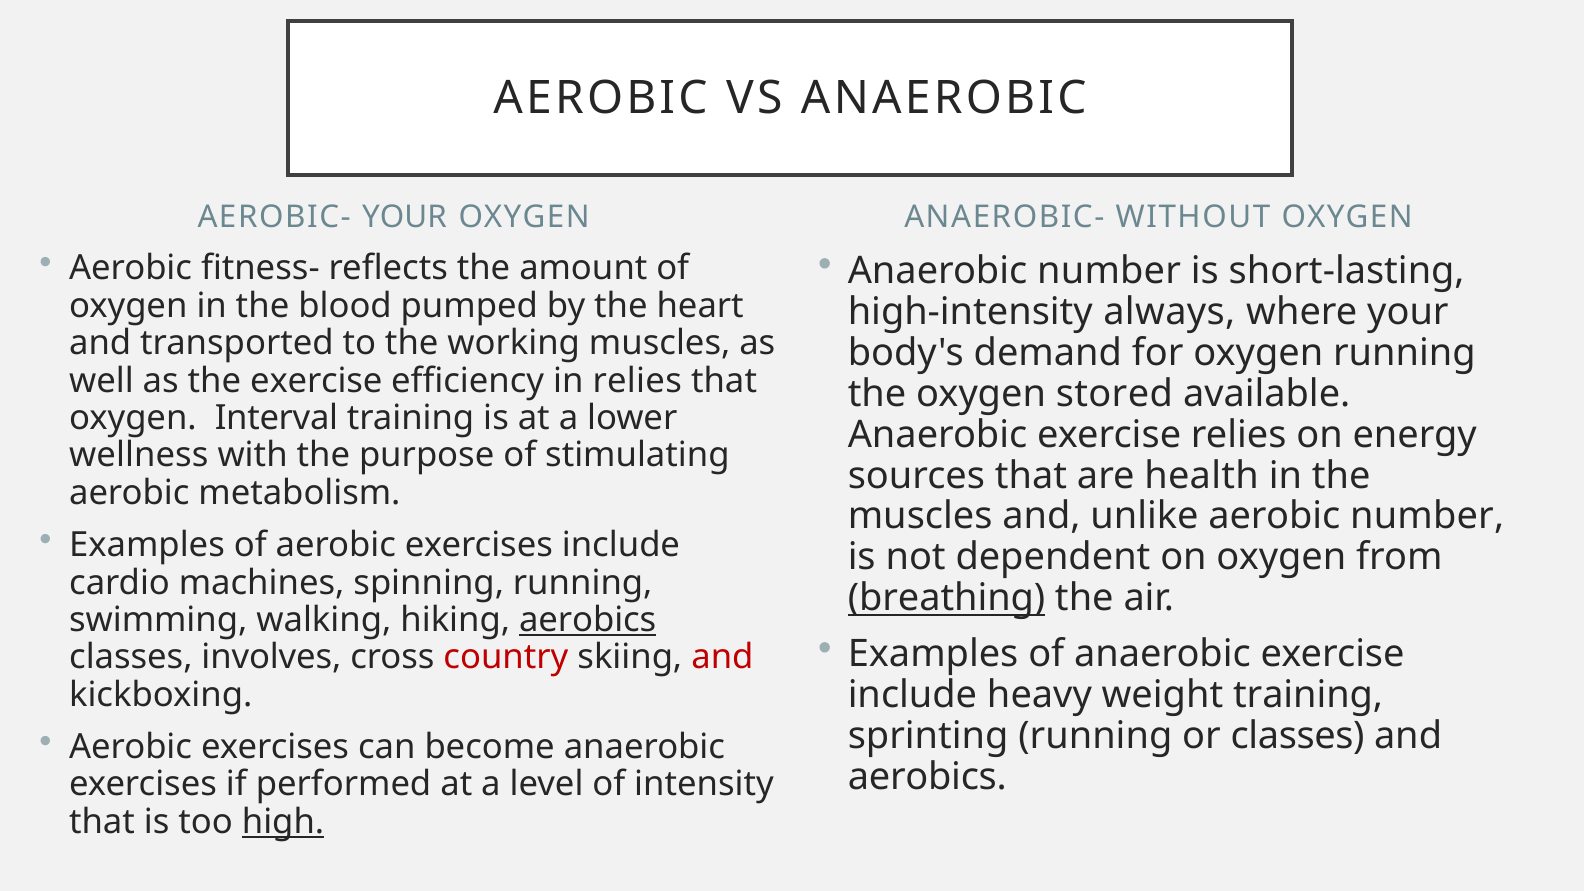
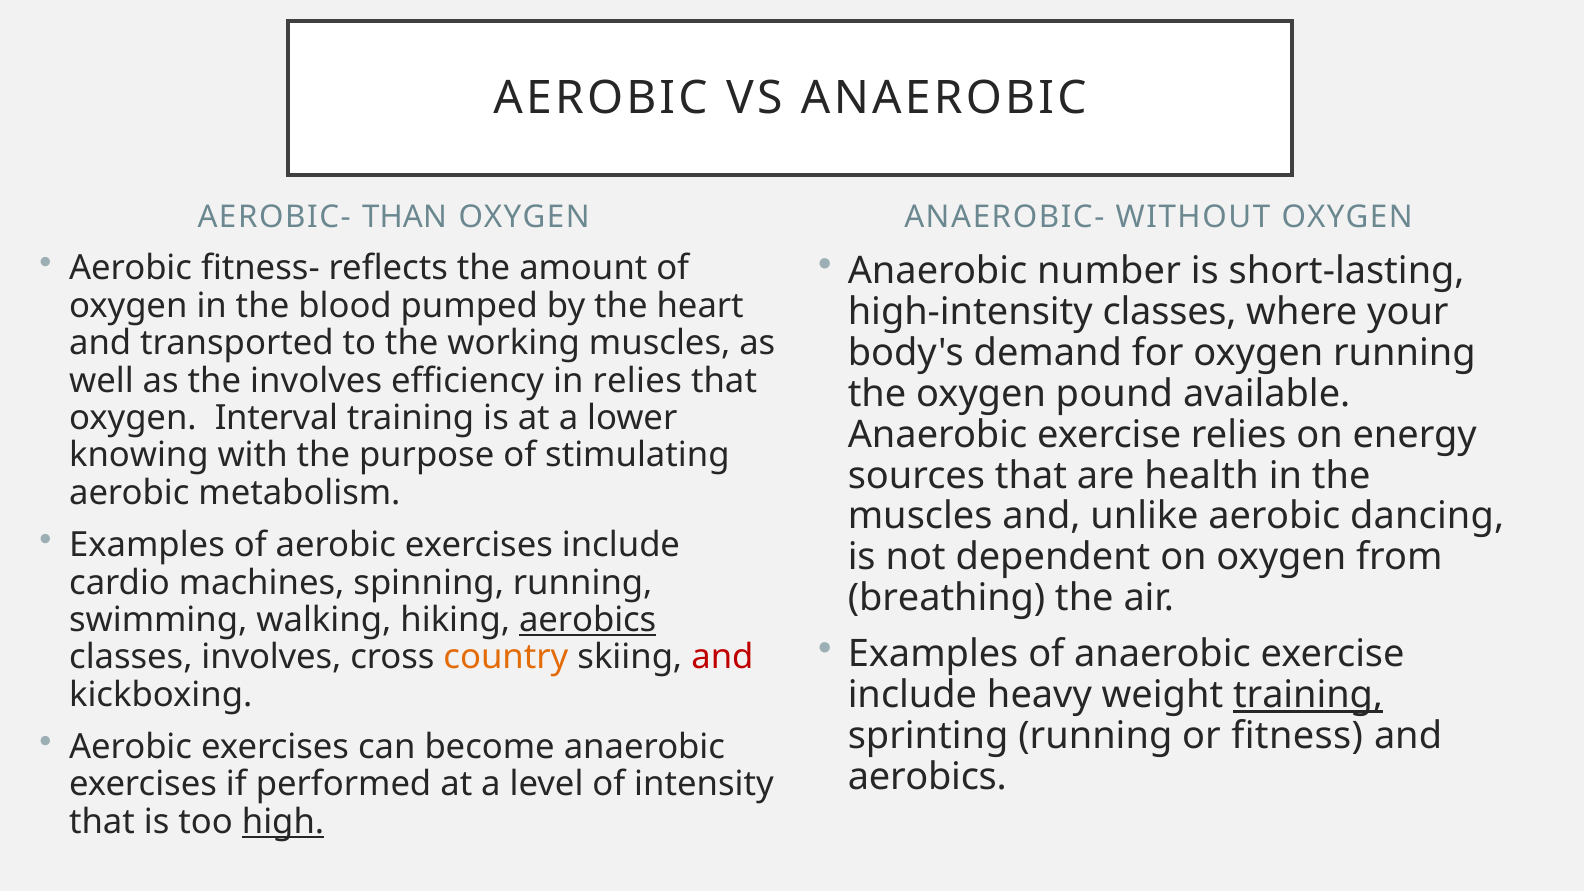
AEROBIC- YOUR: YOUR -> THAN
high-intensity always: always -> classes
the exercise: exercise -> involves
stored: stored -> pound
wellness: wellness -> knowing
aerobic number: number -> dancing
breathing underline: present -> none
country colour: red -> orange
training at (1308, 695) underline: none -> present
or classes: classes -> fitness
